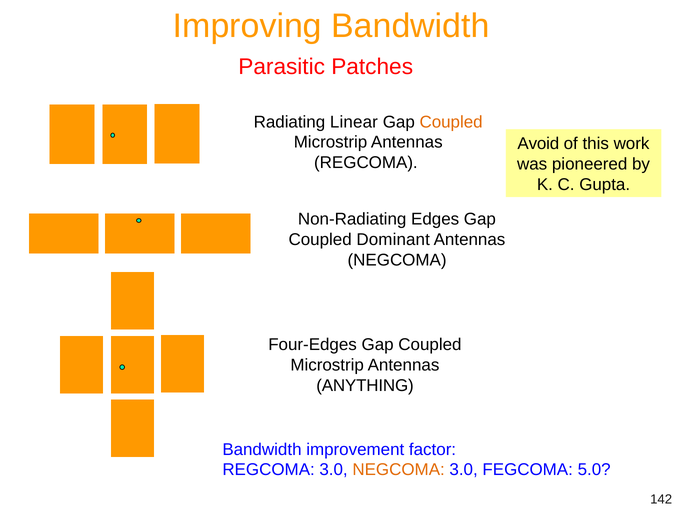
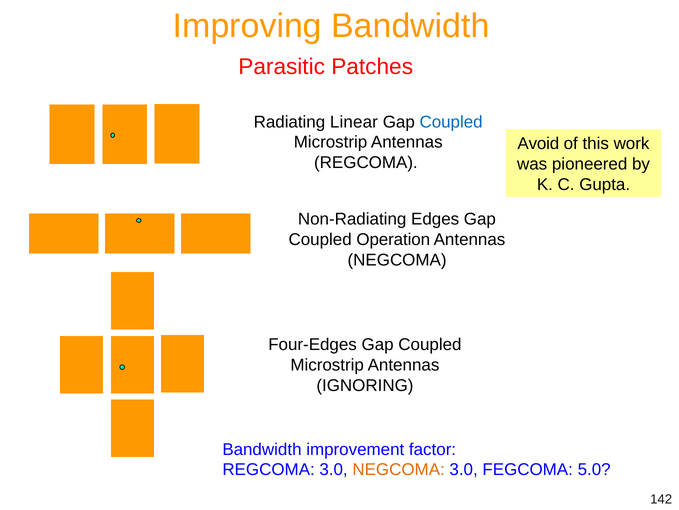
Coupled at (451, 122) colour: orange -> blue
Dominant: Dominant -> Operation
ANYTHING: ANYTHING -> IGNORING
